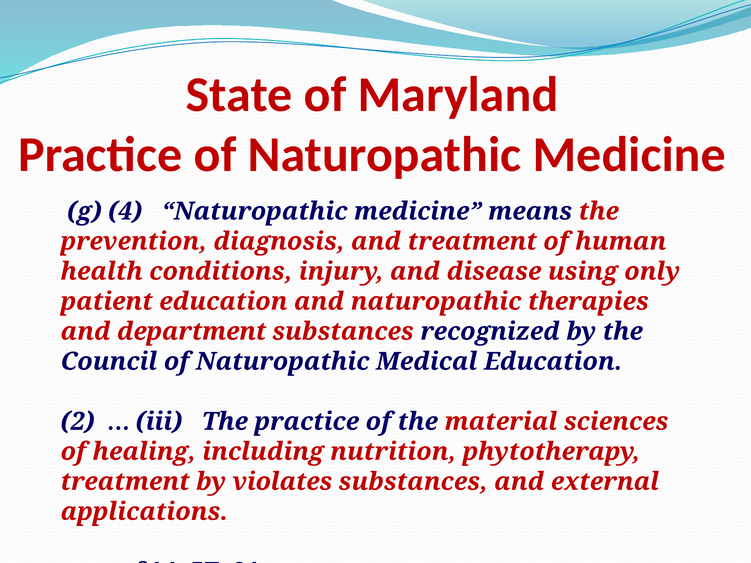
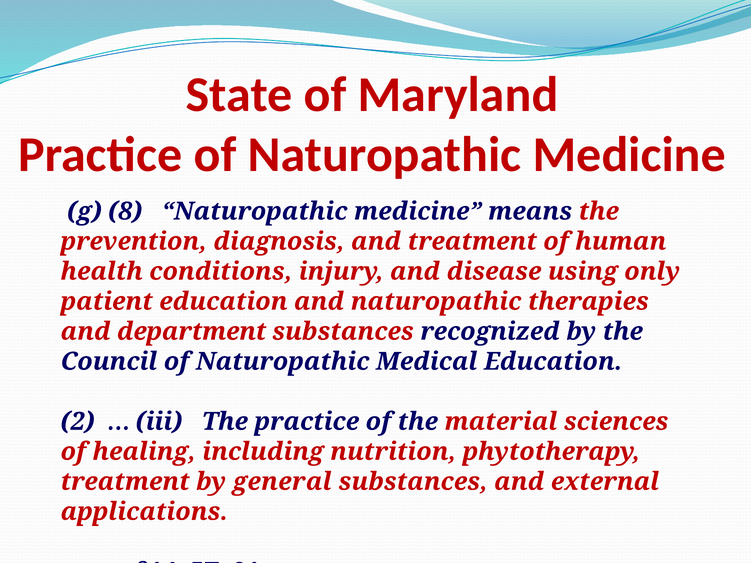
4: 4 -> 8
violates: violates -> general
